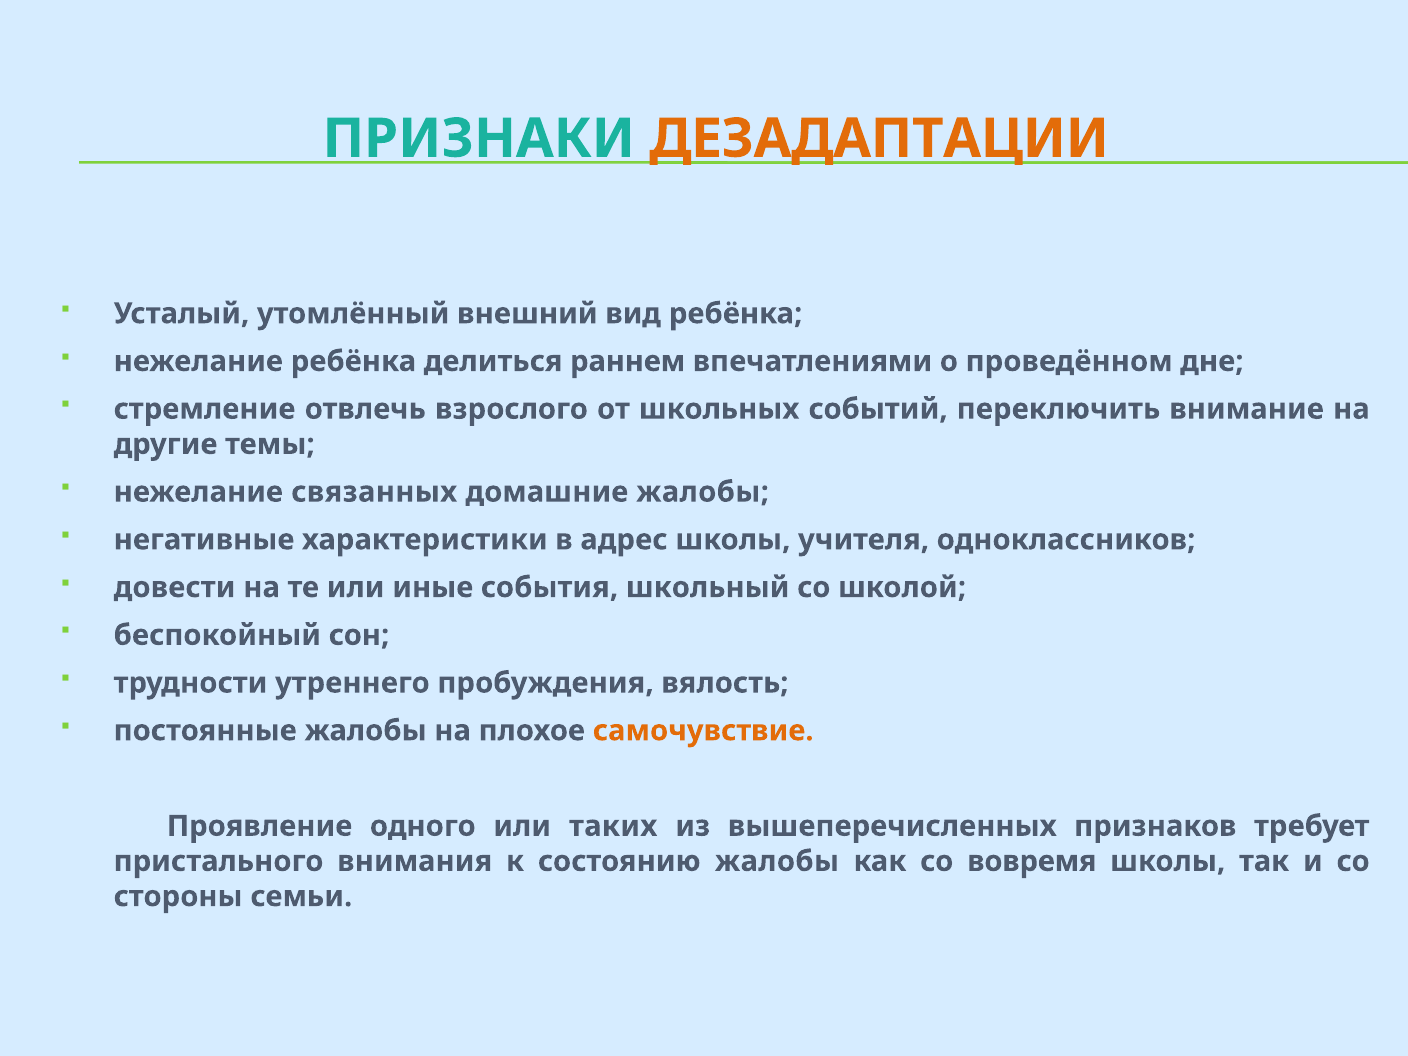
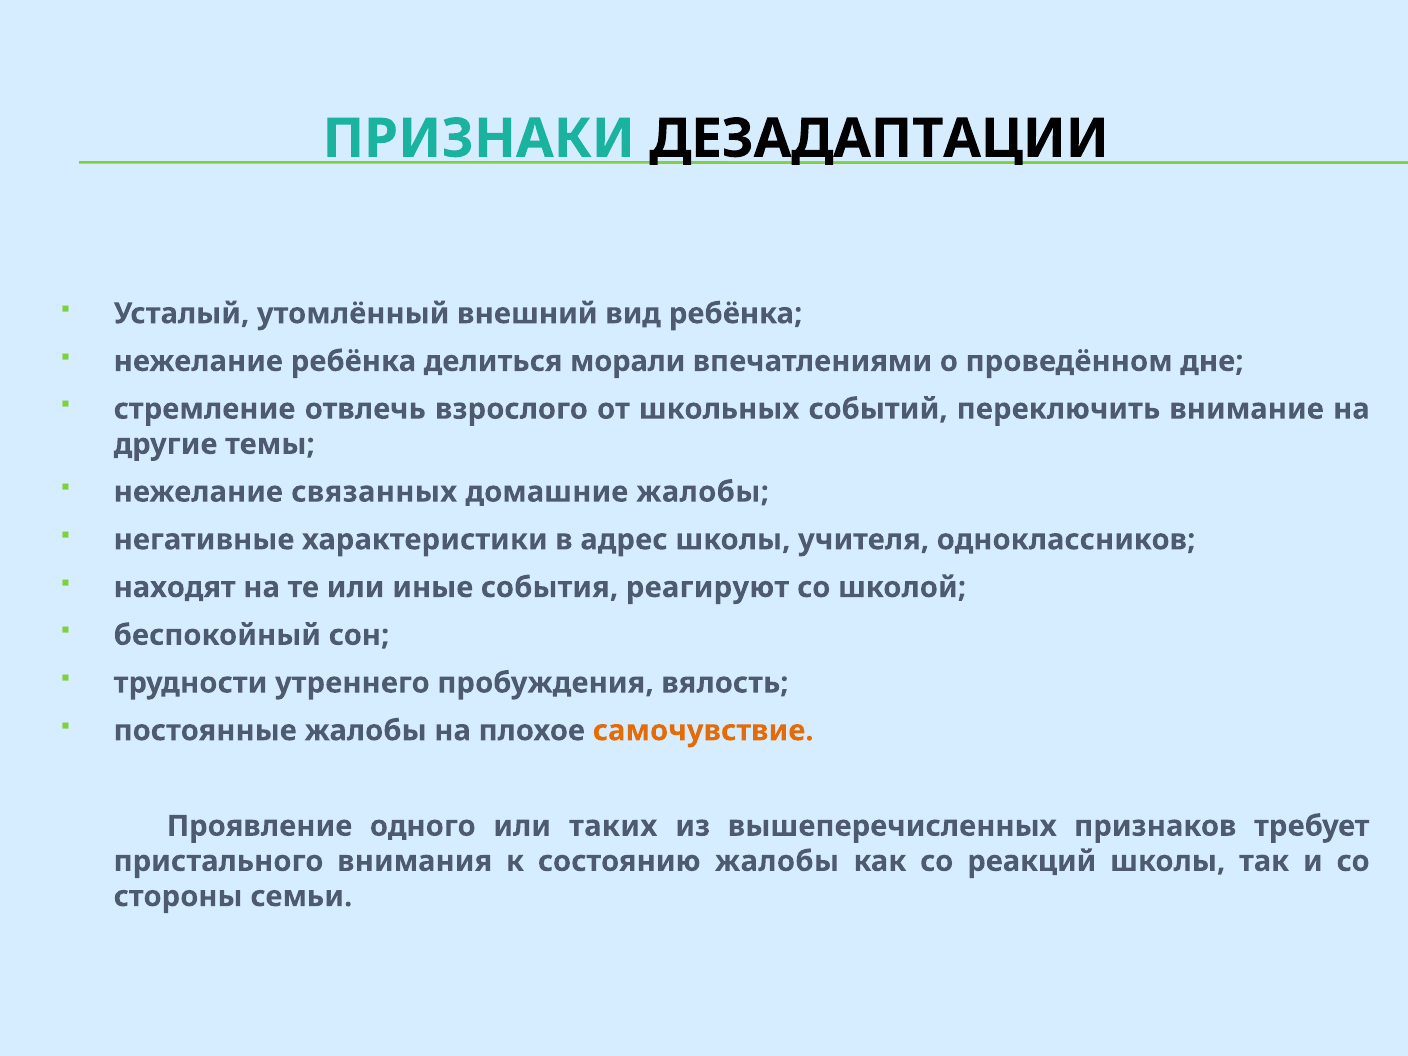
ДЕЗАДАПТАЦИИ colour: orange -> black
раннем: раннем -> морали
довести: довести -> находят
школьный: школьный -> реагируют
вовремя: вовремя -> реакций
